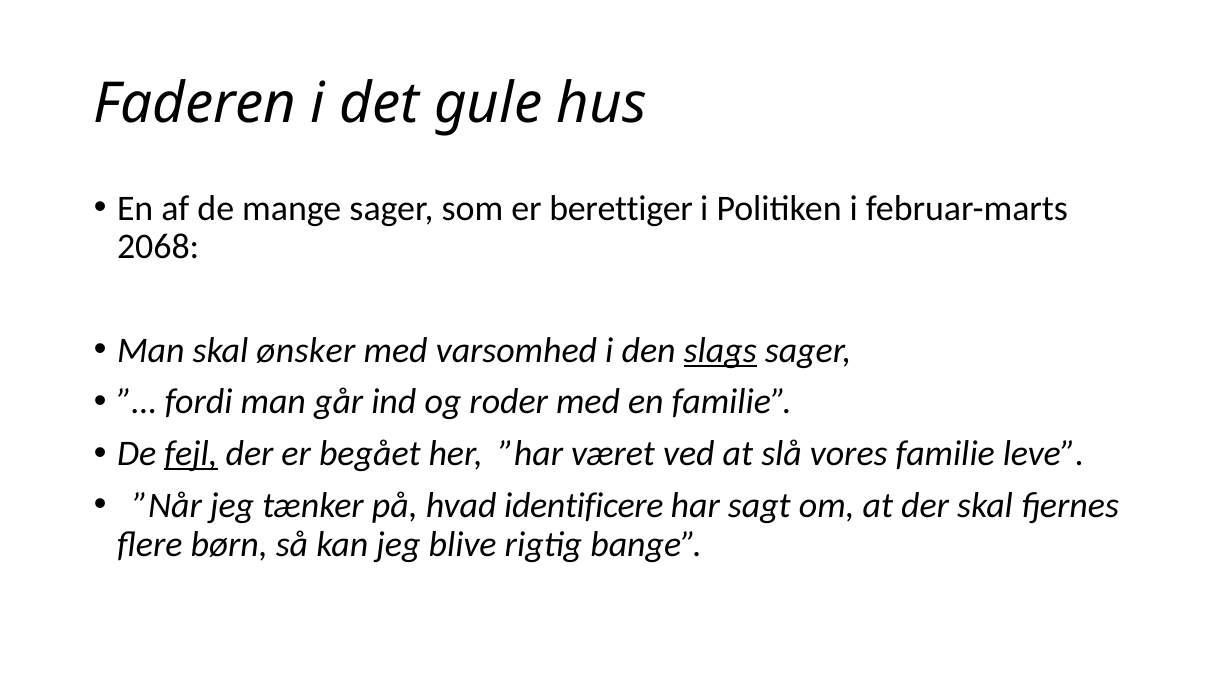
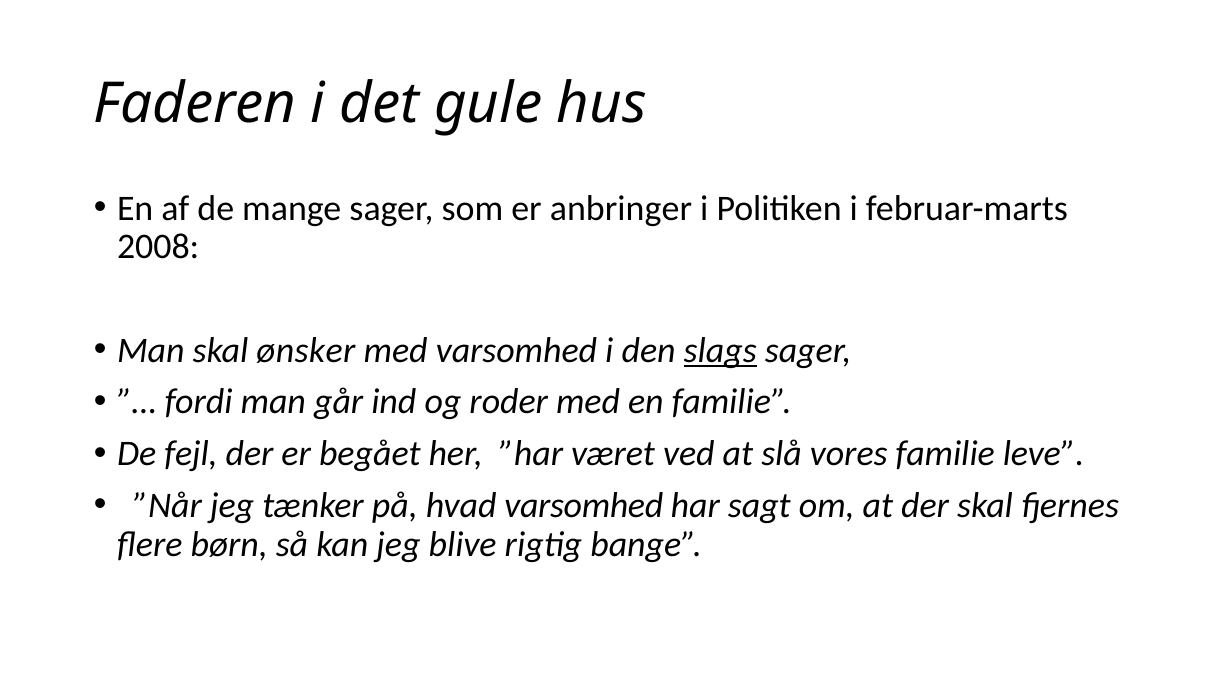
berettiger: berettiger -> anbringer
2068: 2068 -> 2008
fejl underline: present -> none
hvad identificere: identificere -> varsomhed
